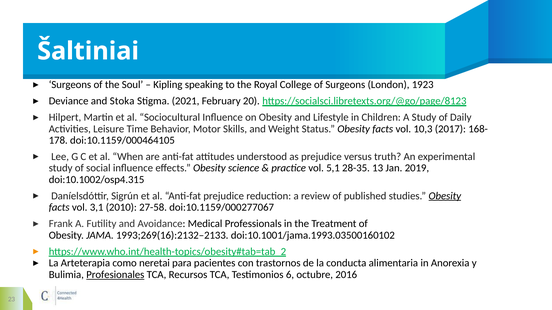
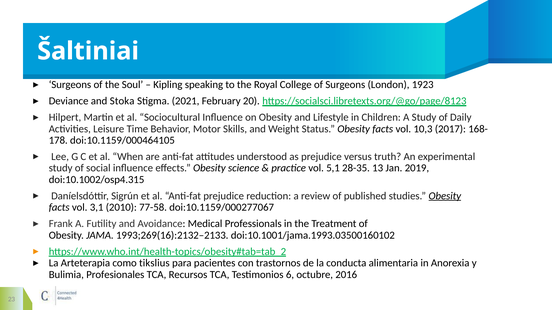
27-58: 27-58 -> 77-58
neretai: neretai -> tikslius
Profesionales underline: present -> none
